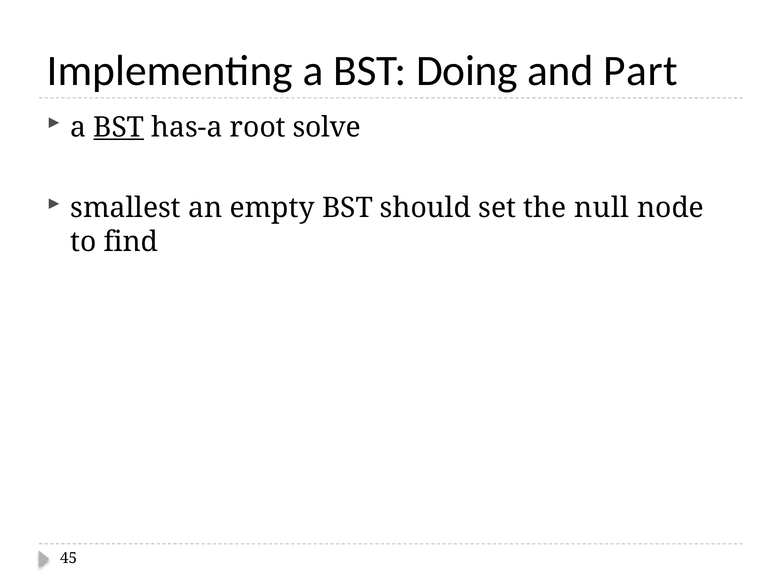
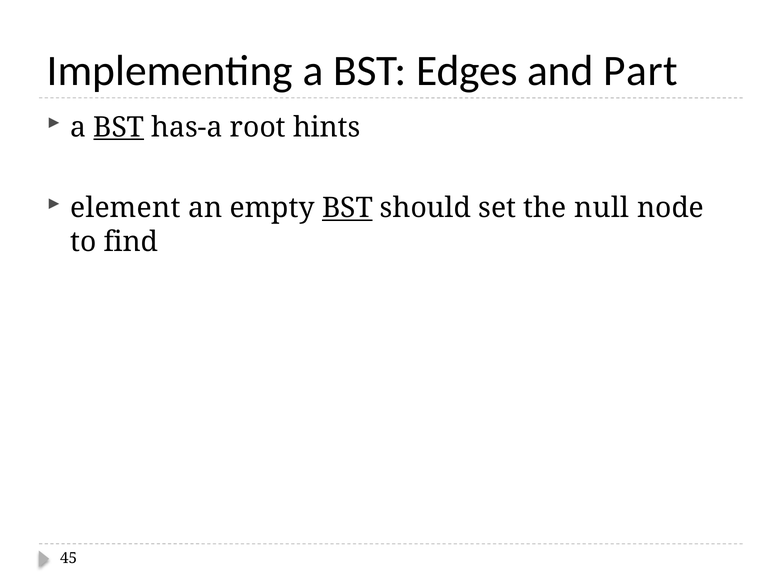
Doing: Doing -> Edges
solve: solve -> hints
smallest: smallest -> element
BST at (347, 208) underline: none -> present
